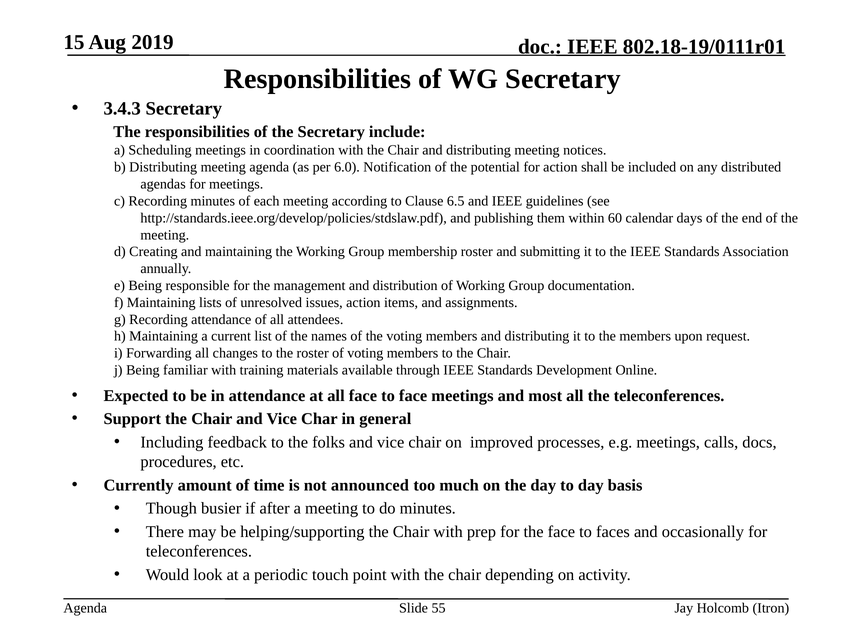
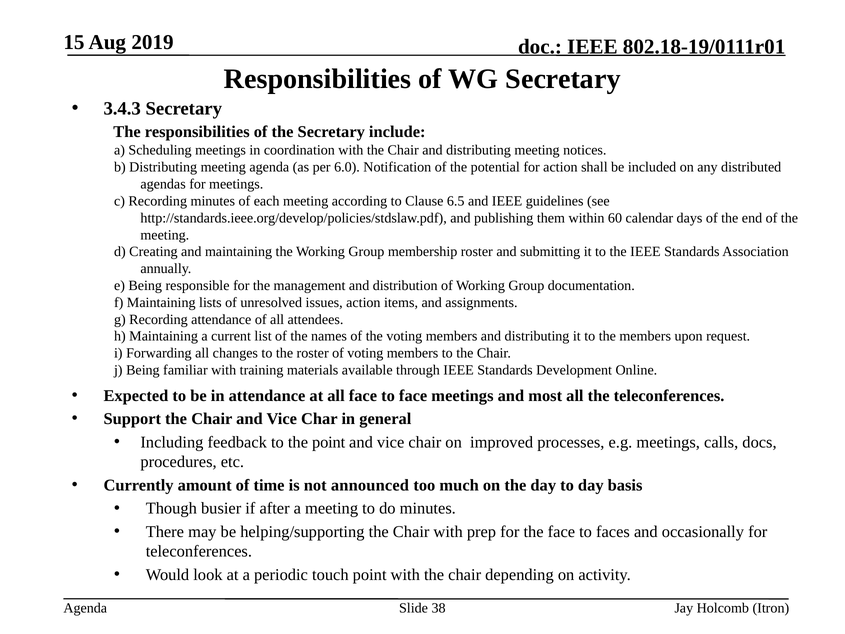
the folks: folks -> point
55: 55 -> 38
